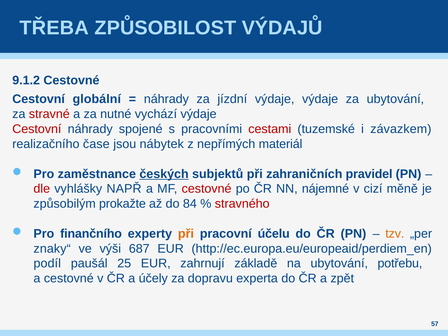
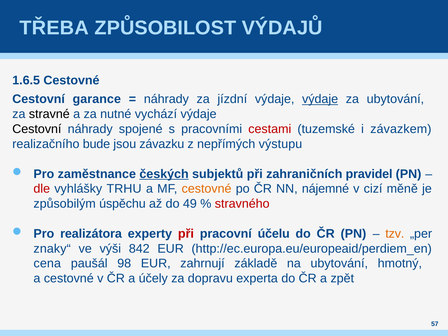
9.1.2: 9.1.2 -> 1.6.5
globální: globální -> garance
výdaje at (320, 99) underline: none -> present
stravné colour: red -> black
Cestovní at (37, 129) colour: red -> black
čase: čase -> bude
nábytek: nábytek -> závazku
materiál: materiál -> výstupu
NAPŘ: NAPŘ -> TRHU
cestovné at (207, 189) colour: red -> orange
prokažte: prokažte -> úspěchu
84: 84 -> 49
finančního: finančního -> realizátora
při at (186, 234) colour: orange -> red
687: 687 -> 842
podíl: podíl -> cena
25: 25 -> 98
potřebu: potřebu -> hmotný
